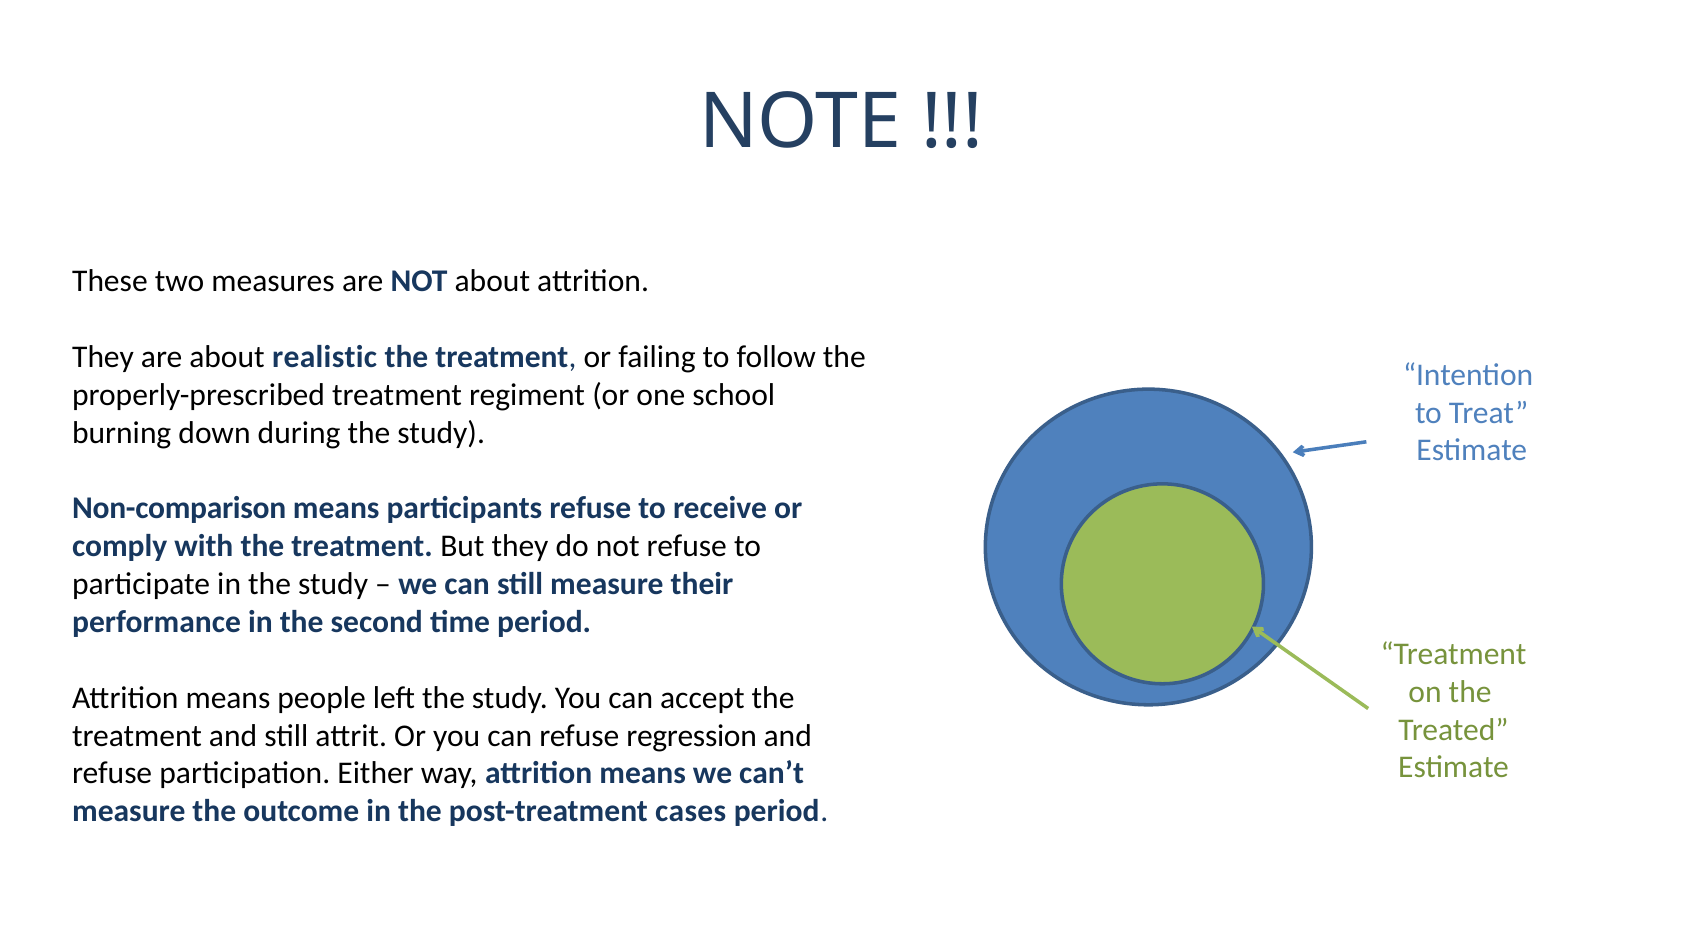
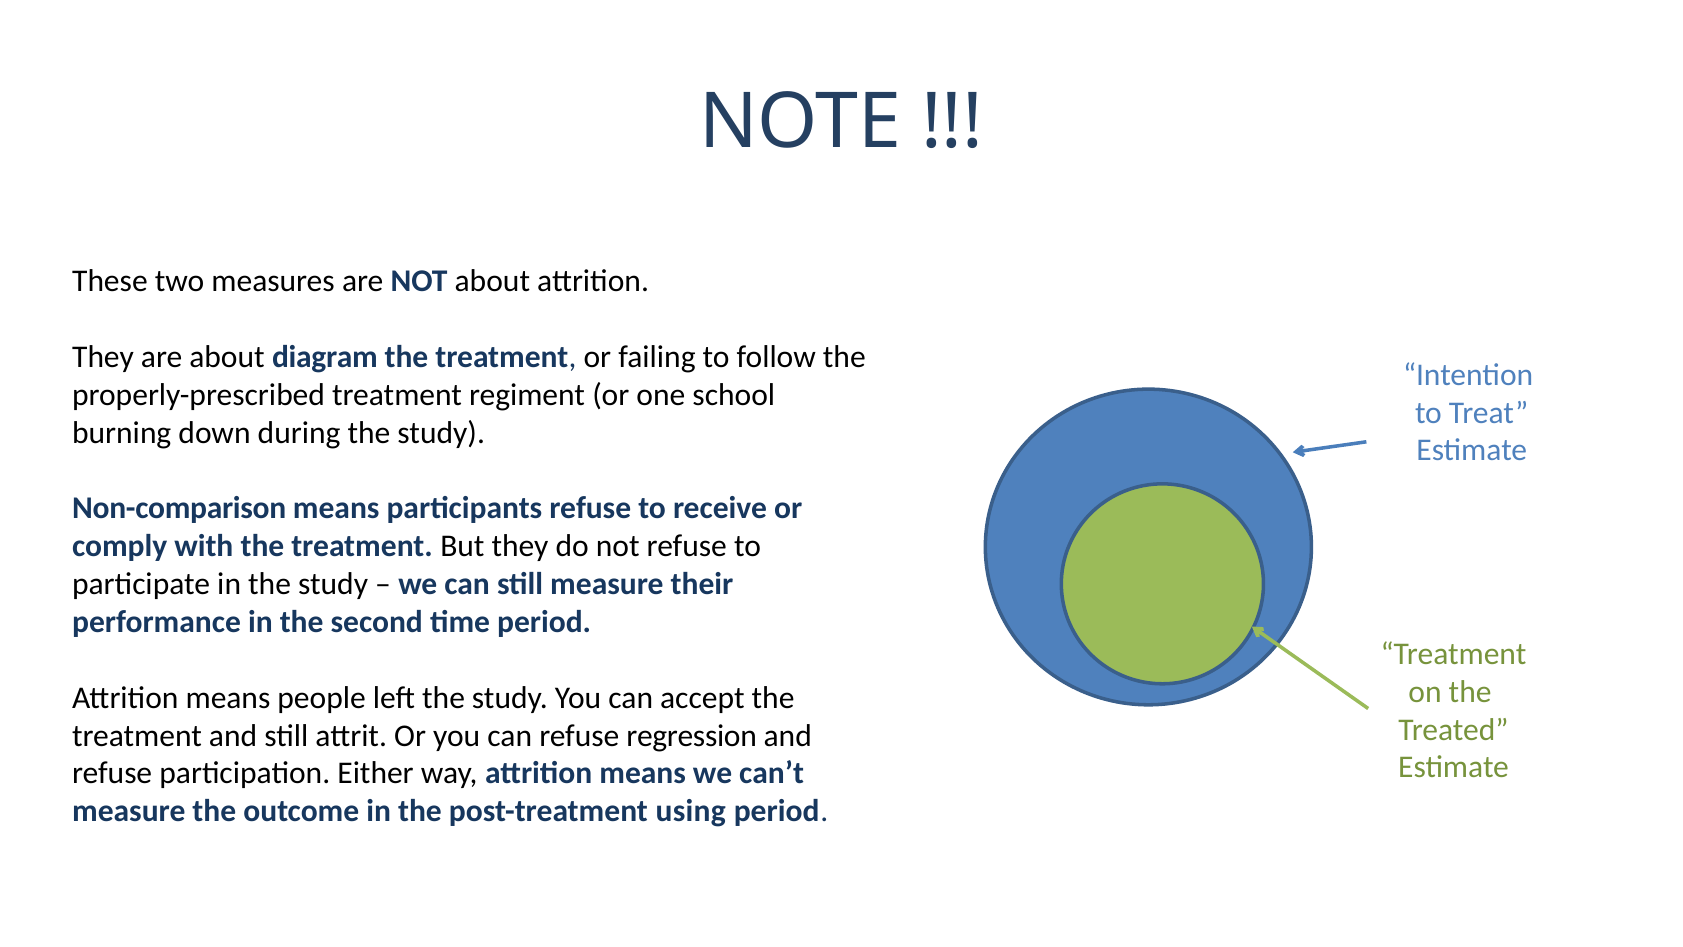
realistic: realistic -> diagram
cases: cases -> using
